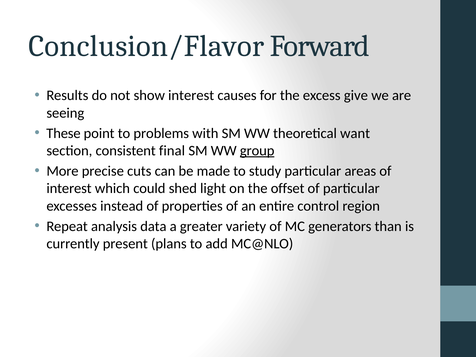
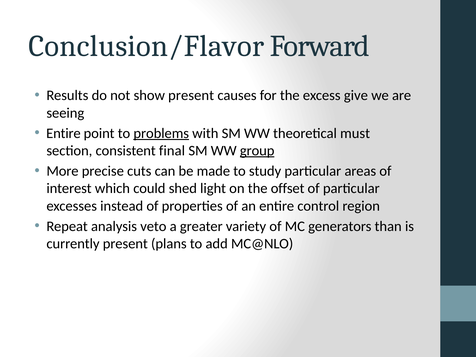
show interest: interest -> present
These at (63, 133): These -> Entire
problems underline: none -> present
want: want -> must
data: data -> veto
